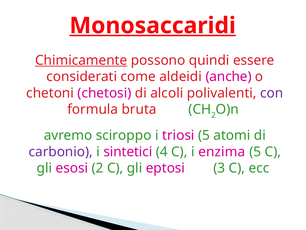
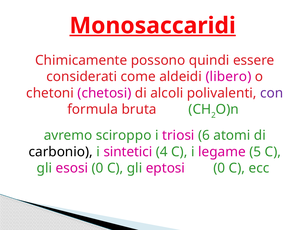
Chimicamente underline: present -> none
anche: anche -> libero
triosi 5: 5 -> 6
carbonio colour: purple -> black
enzima: enzima -> legame
esosi 2: 2 -> 0
eptosi 3: 3 -> 0
